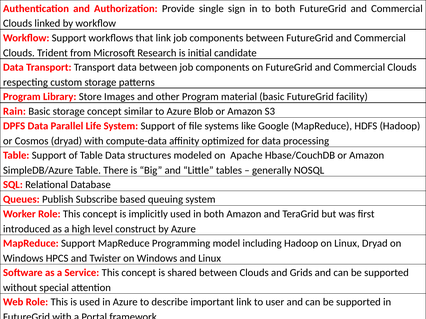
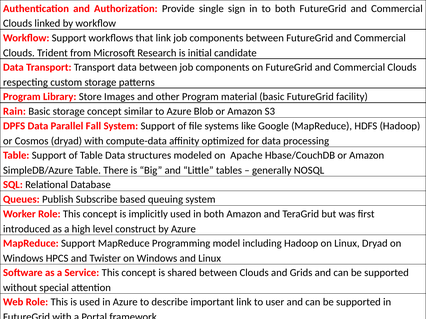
Life: Life -> Fall
